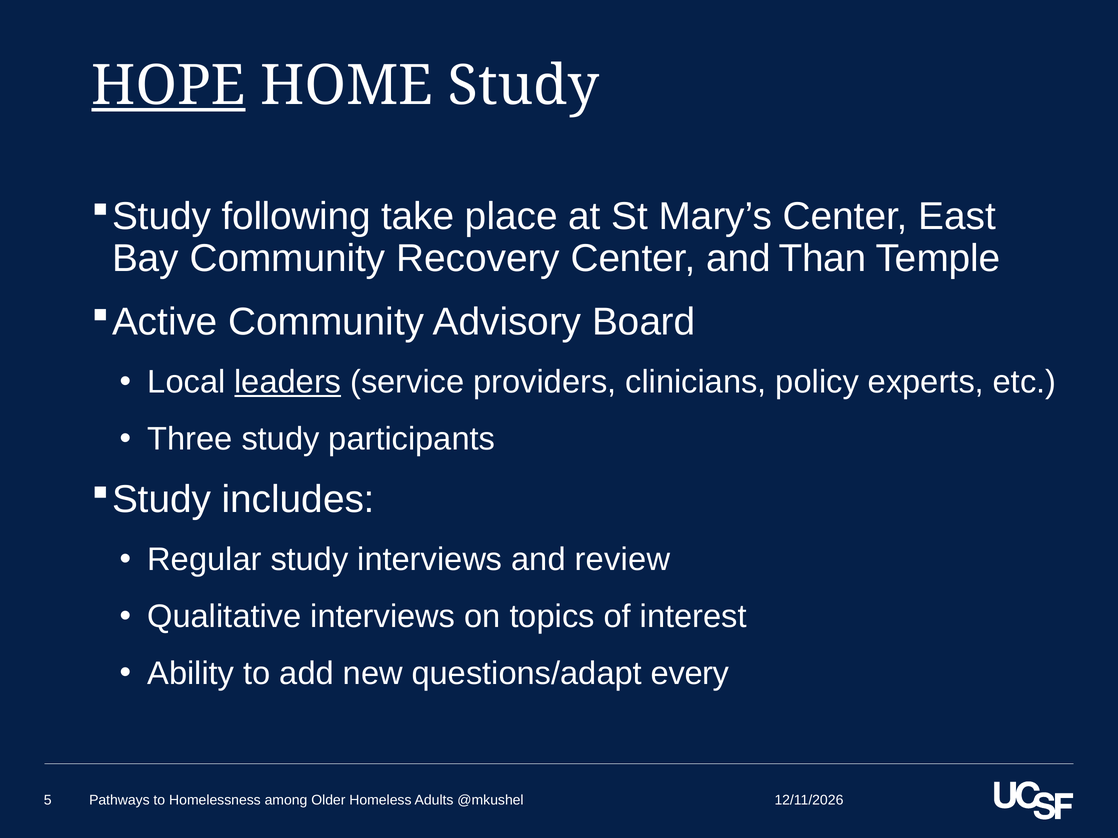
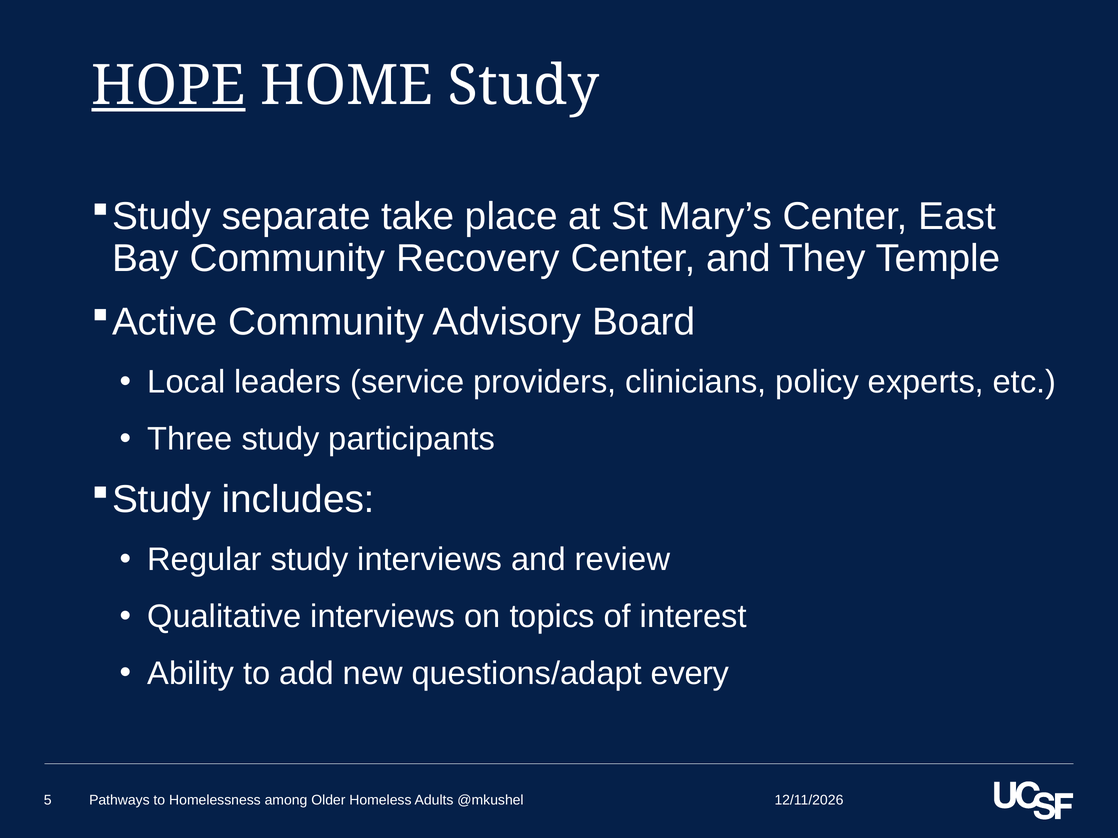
following: following -> separate
Than: Than -> They
leaders underline: present -> none
